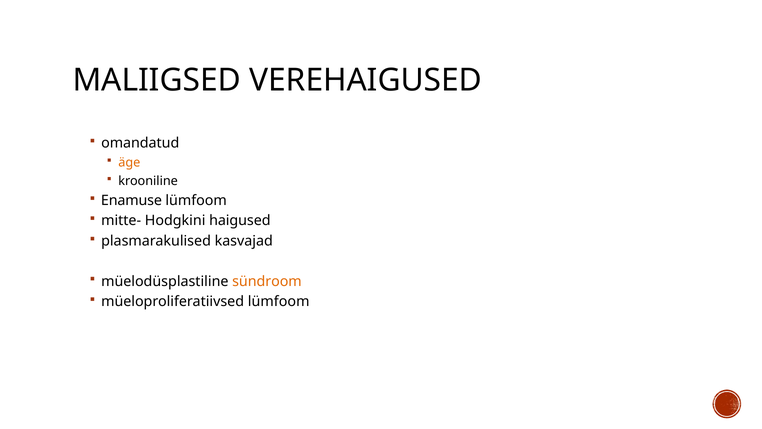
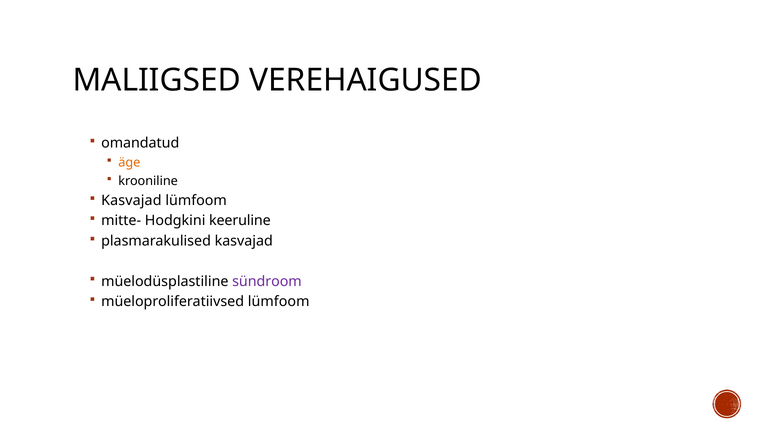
Enamuse at (131, 200): Enamuse -> Kasvajad
haigused: haigused -> keeruline
sündroom colour: orange -> purple
